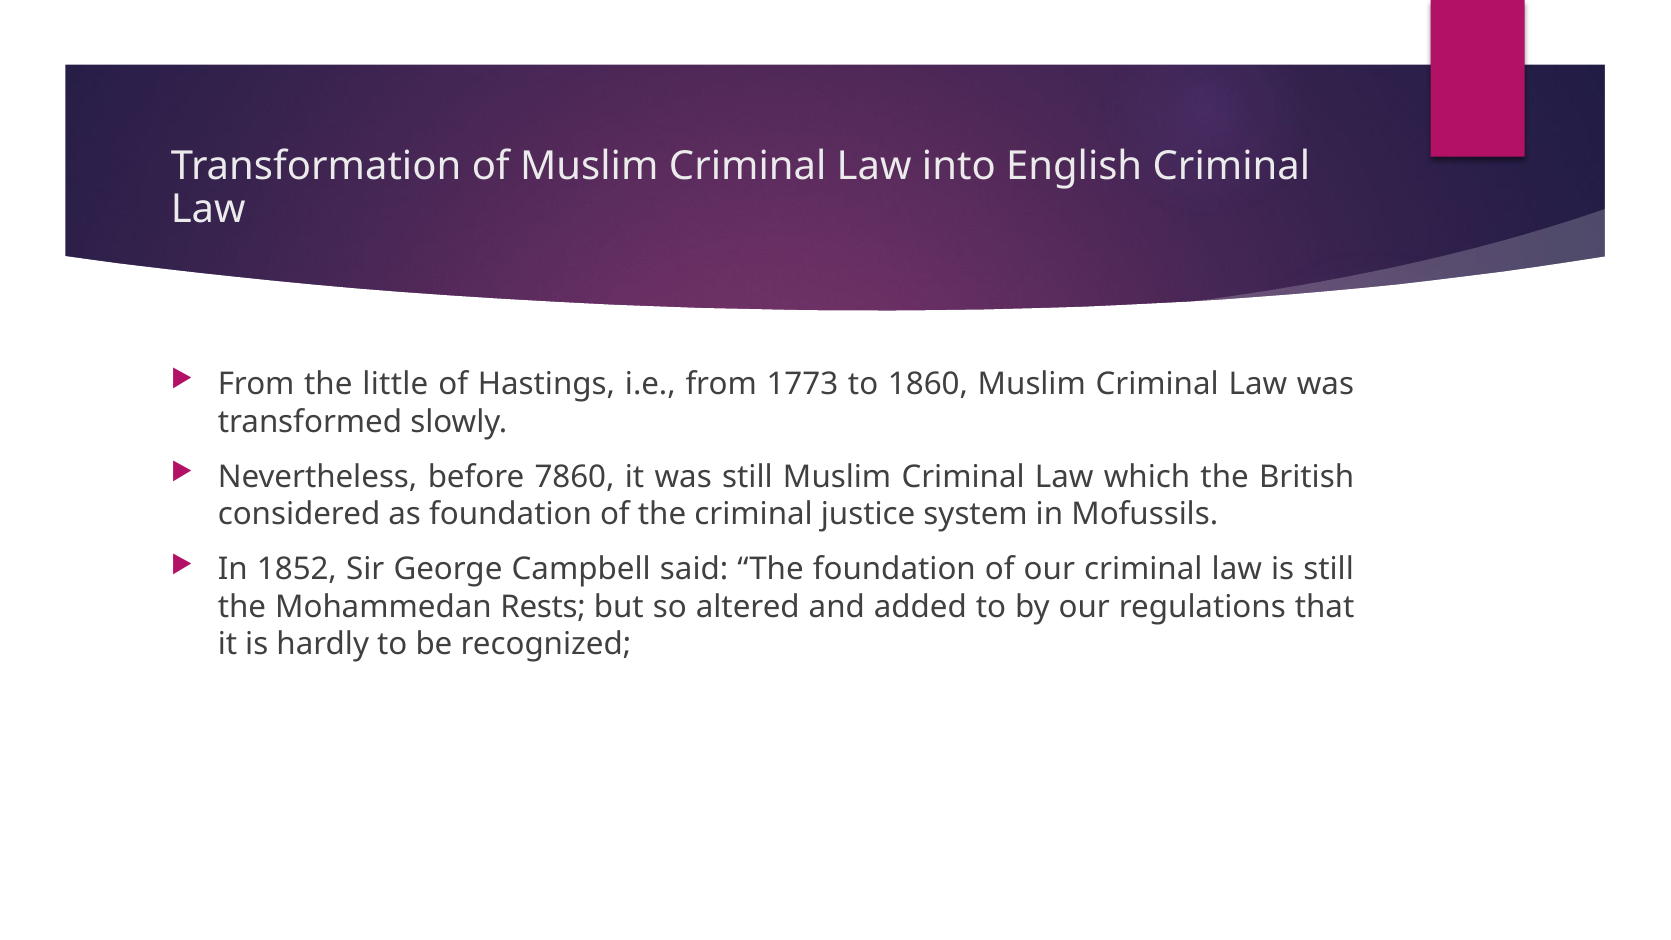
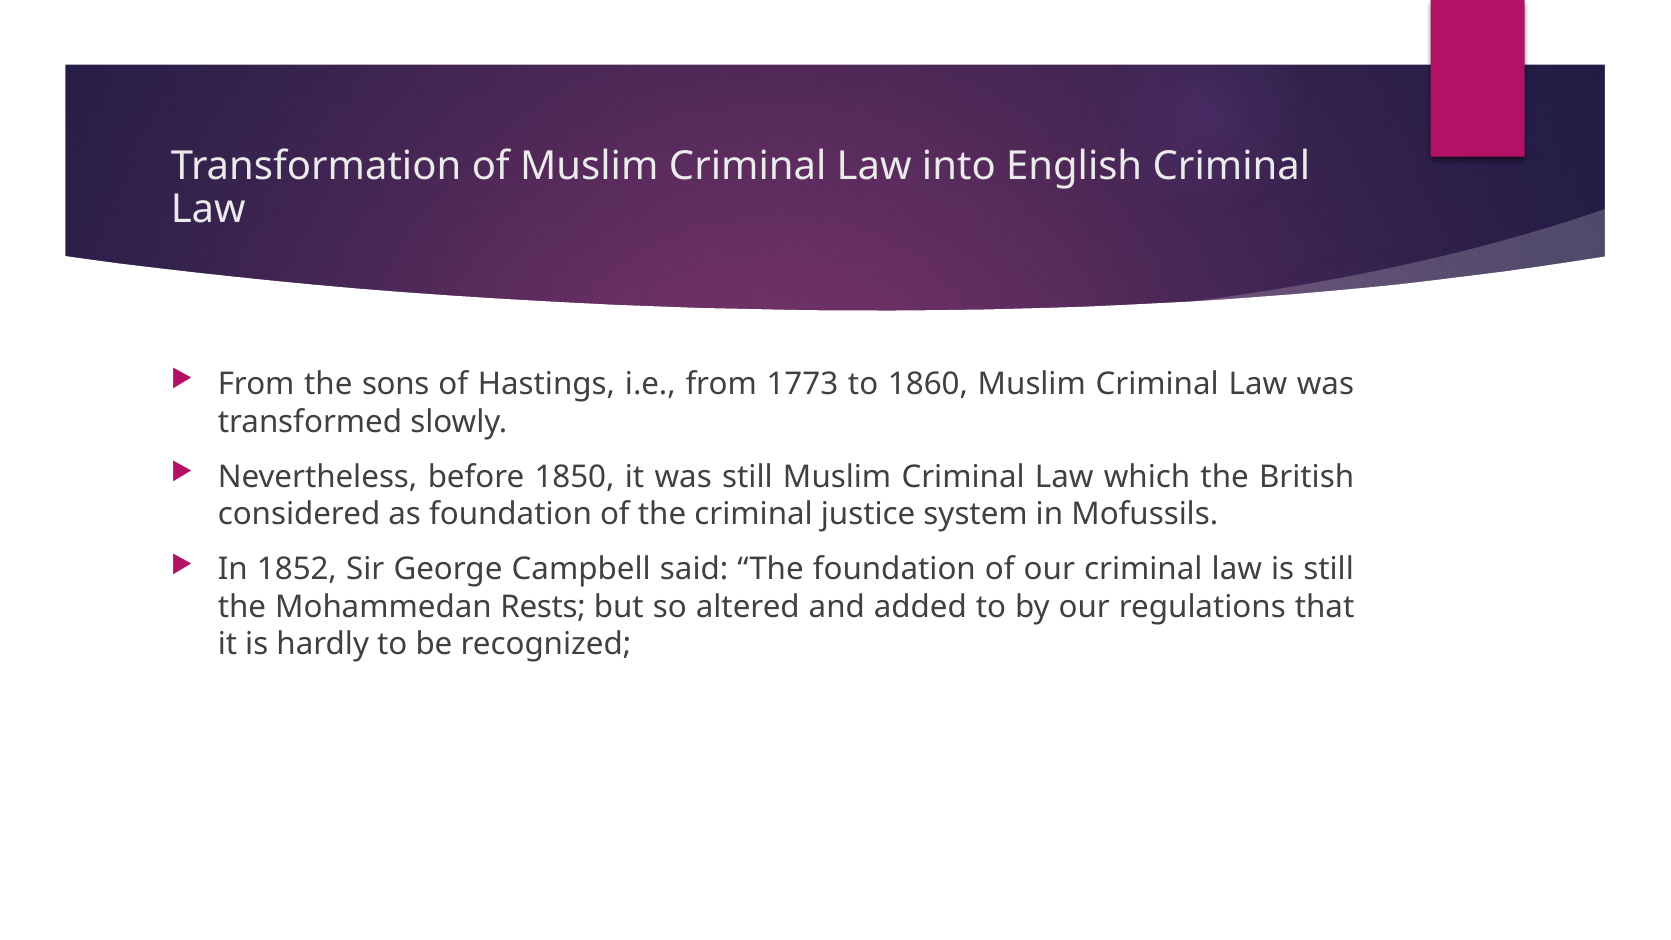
little: little -> sons
7860: 7860 -> 1850
